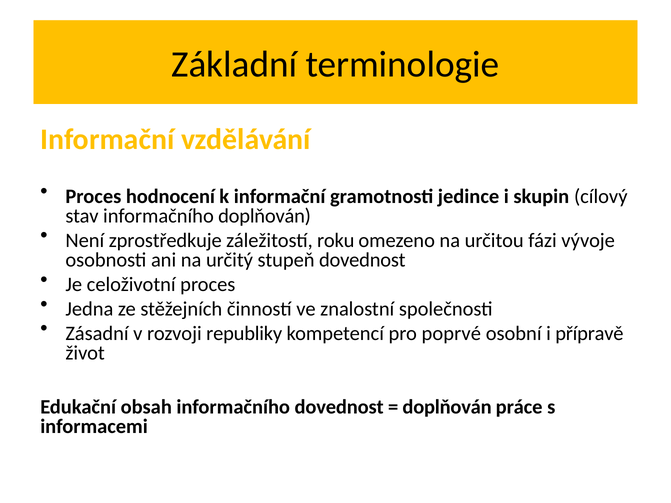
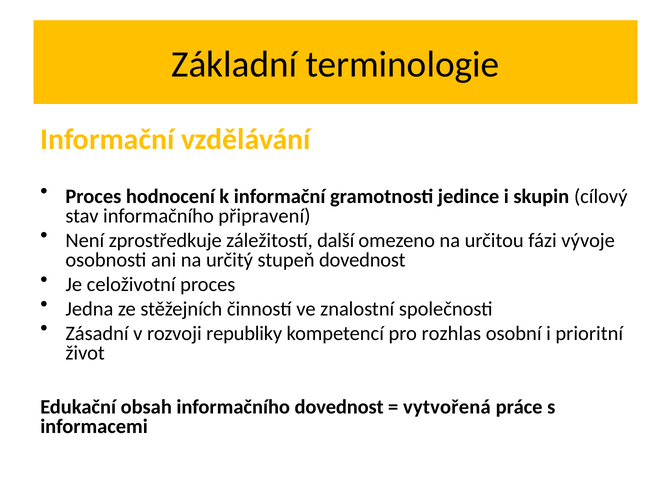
informačního doplňován: doplňován -> připravení
roku: roku -> další
poprvé: poprvé -> rozhlas
přípravě: přípravě -> prioritní
doplňován at (447, 407): doplňován -> vytvořená
